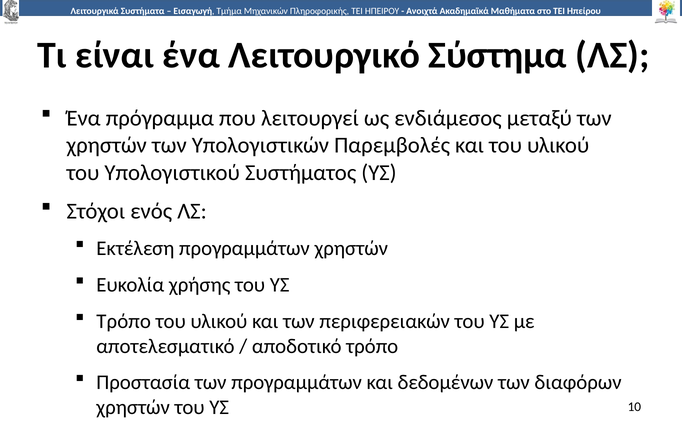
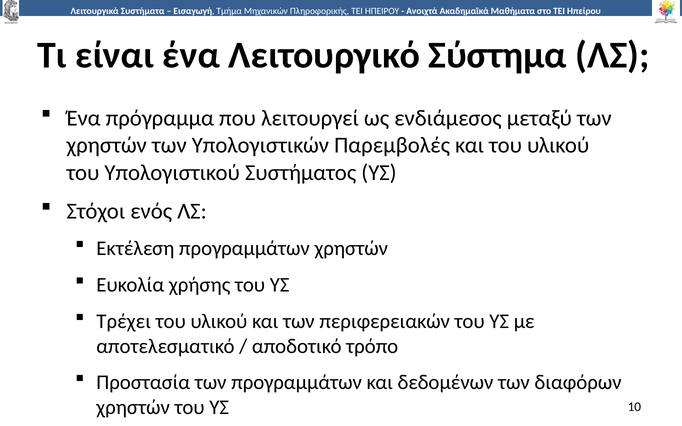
Τρόπο at (124, 321): Τρόπο -> Τρέχει
